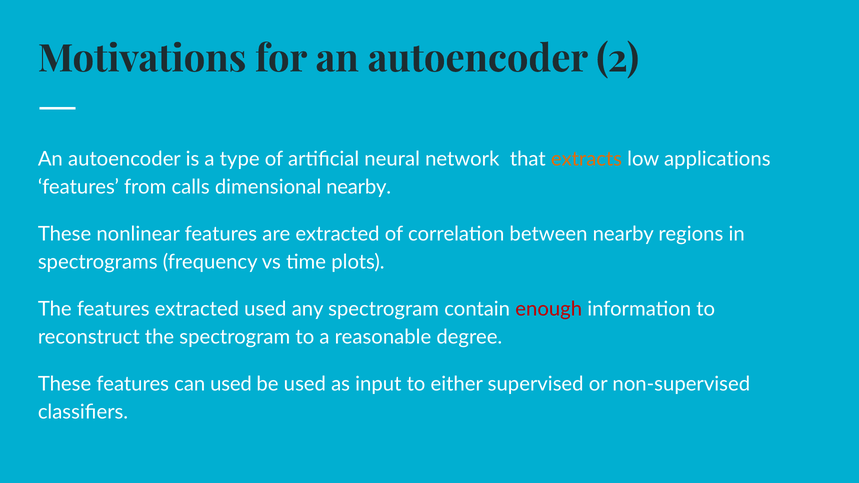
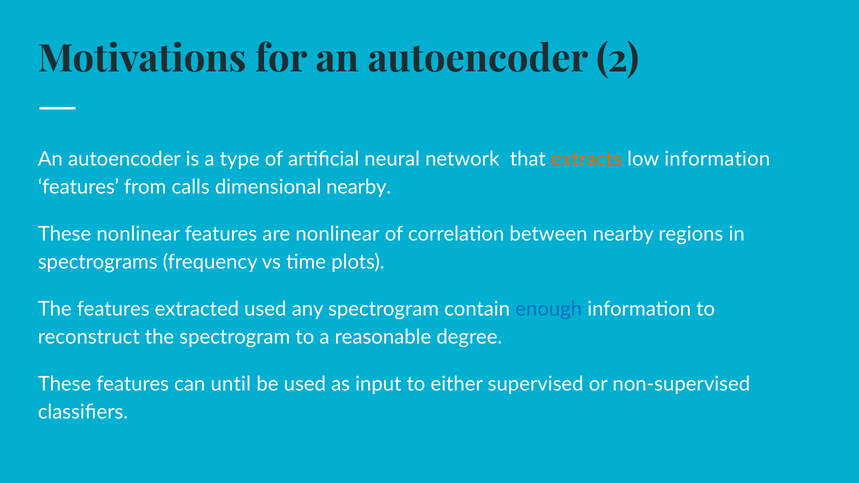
low applications: applications -> information
are extracted: extracted -> nonlinear
enough colour: red -> blue
can used: used -> until
